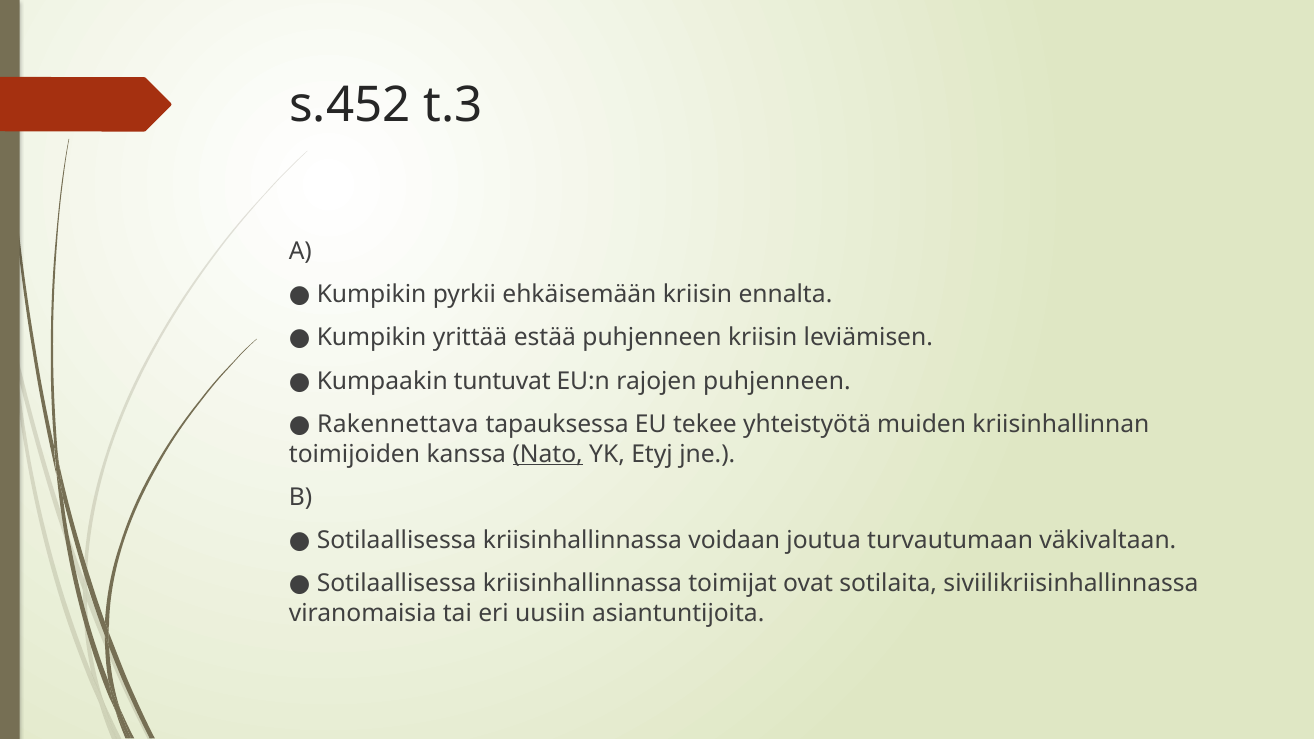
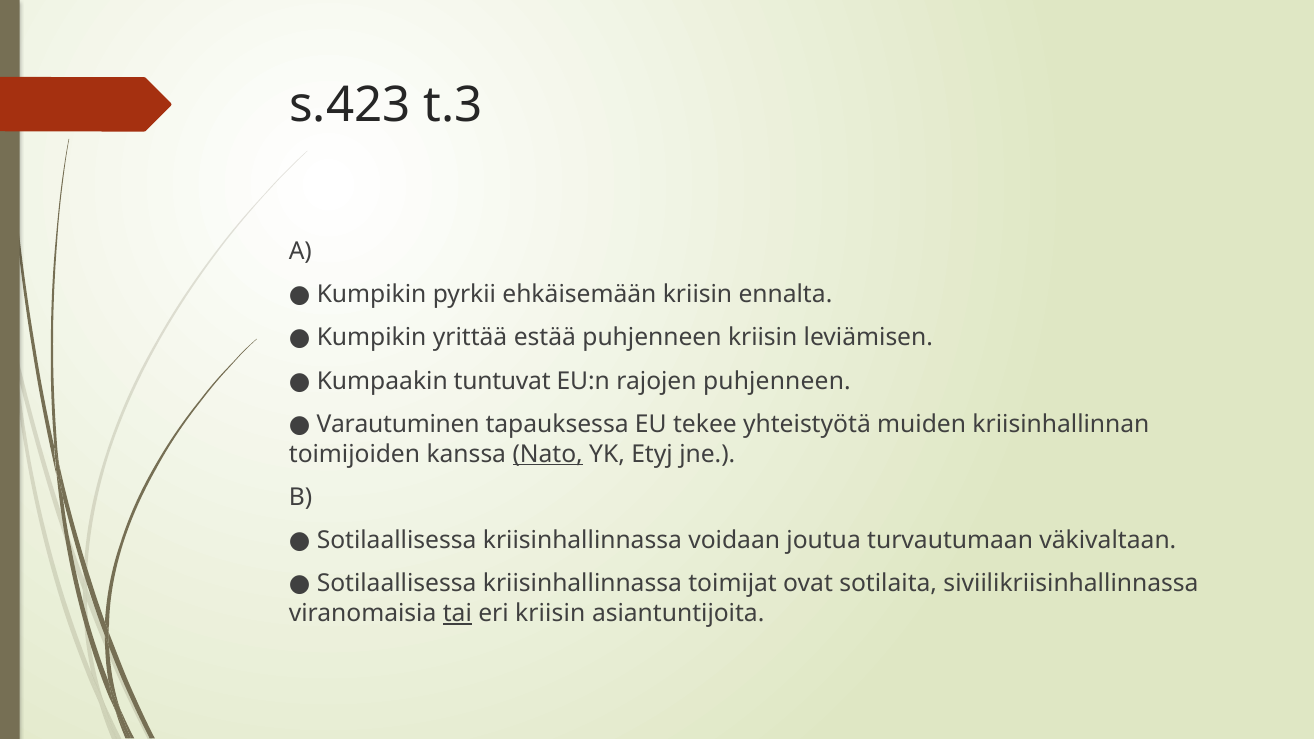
s.452: s.452 -> s.423
Rakennettava: Rakennettava -> Varautuminen
tai underline: none -> present
eri uusiin: uusiin -> kriisin
